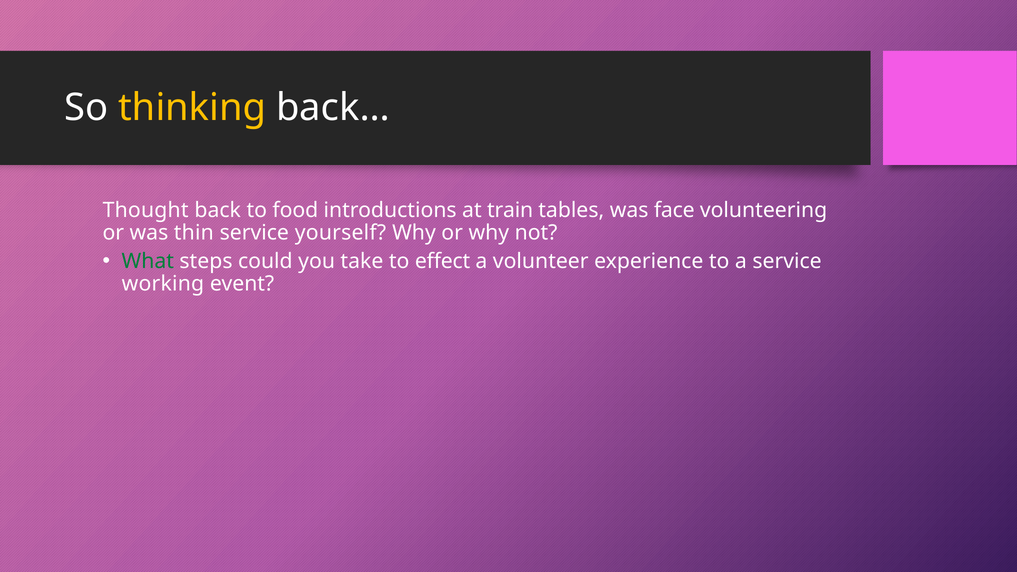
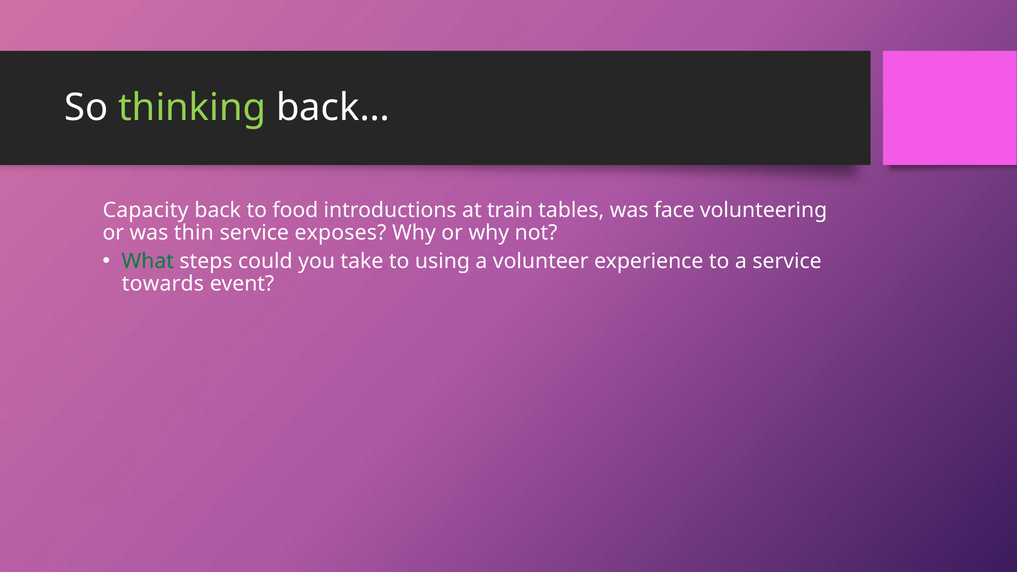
thinking colour: yellow -> light green
Thought: Thought -> Capacity
yourself: yourself -> exposes
effect: effect -> using
working: working -> towards
